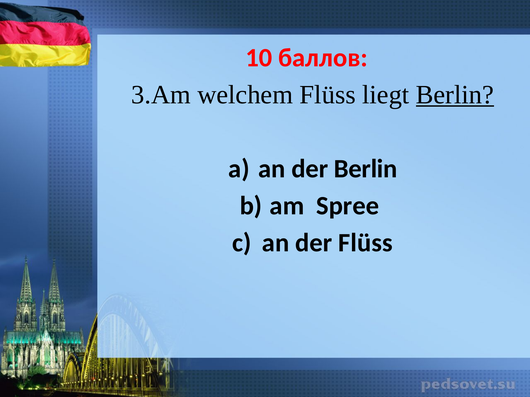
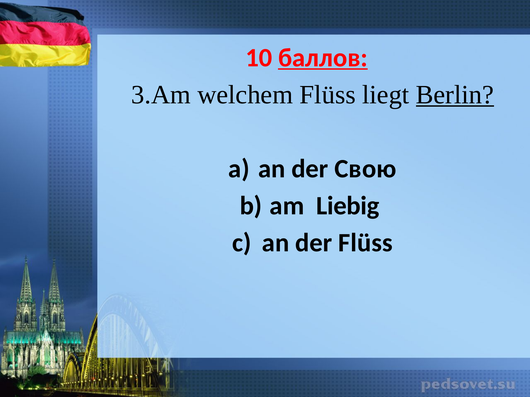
баллов underline: none -> present
der Berlin: Berlin -> Свою
Spree: Spree -> Liebig
